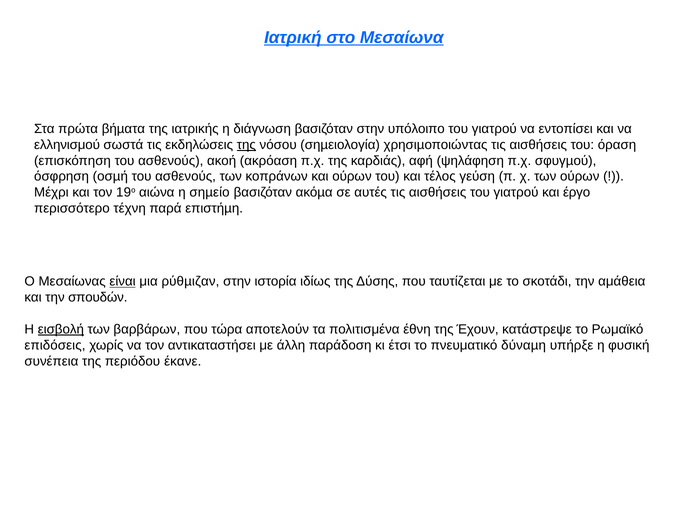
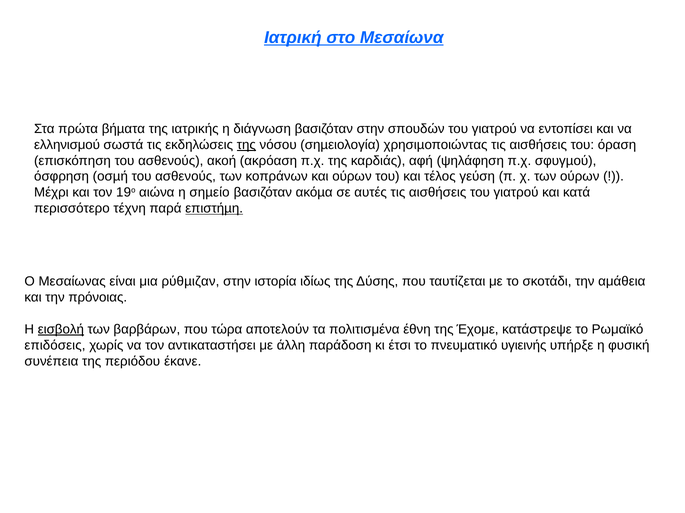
υπόλοιπο: υπόλοιπο -> σπουδών
έργο: έργο -> κατά
επιστήµη underline: none -> present
είναι underline: present -> none
σπουδών: σπουδών -> πρόνοιας
Έχουν: Έχουν -> Έχομε
δύναµη: δύναµη -> υγιεινής
